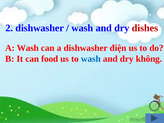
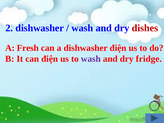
A Wash: Wash -> Fresh
can food: food -> điện
wash at (91, 59) colour: blue -> purple
không: không -> fridge
